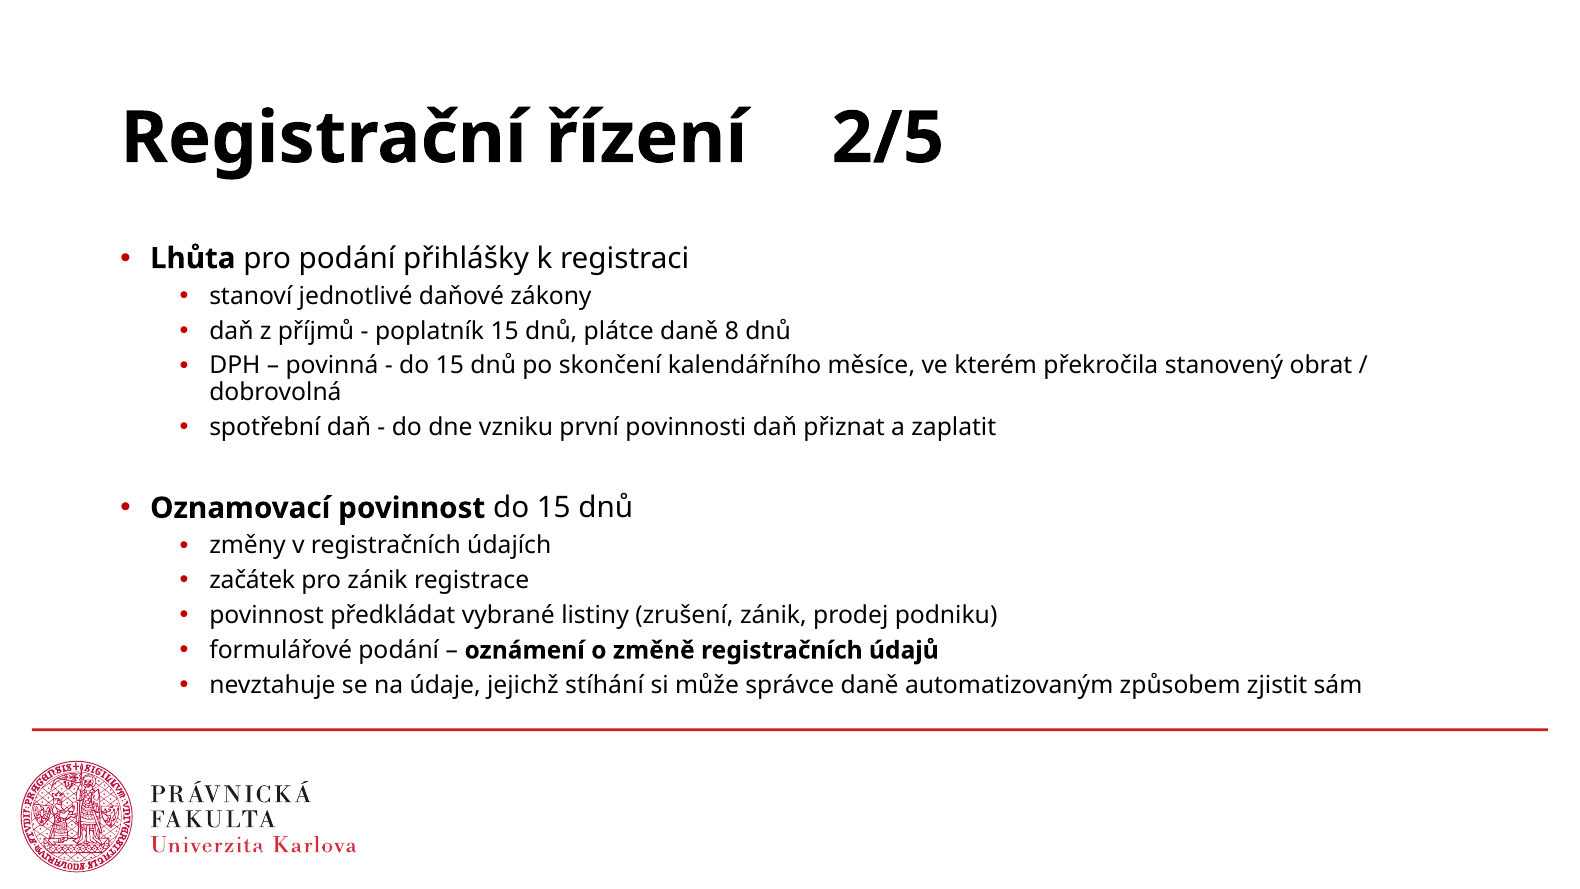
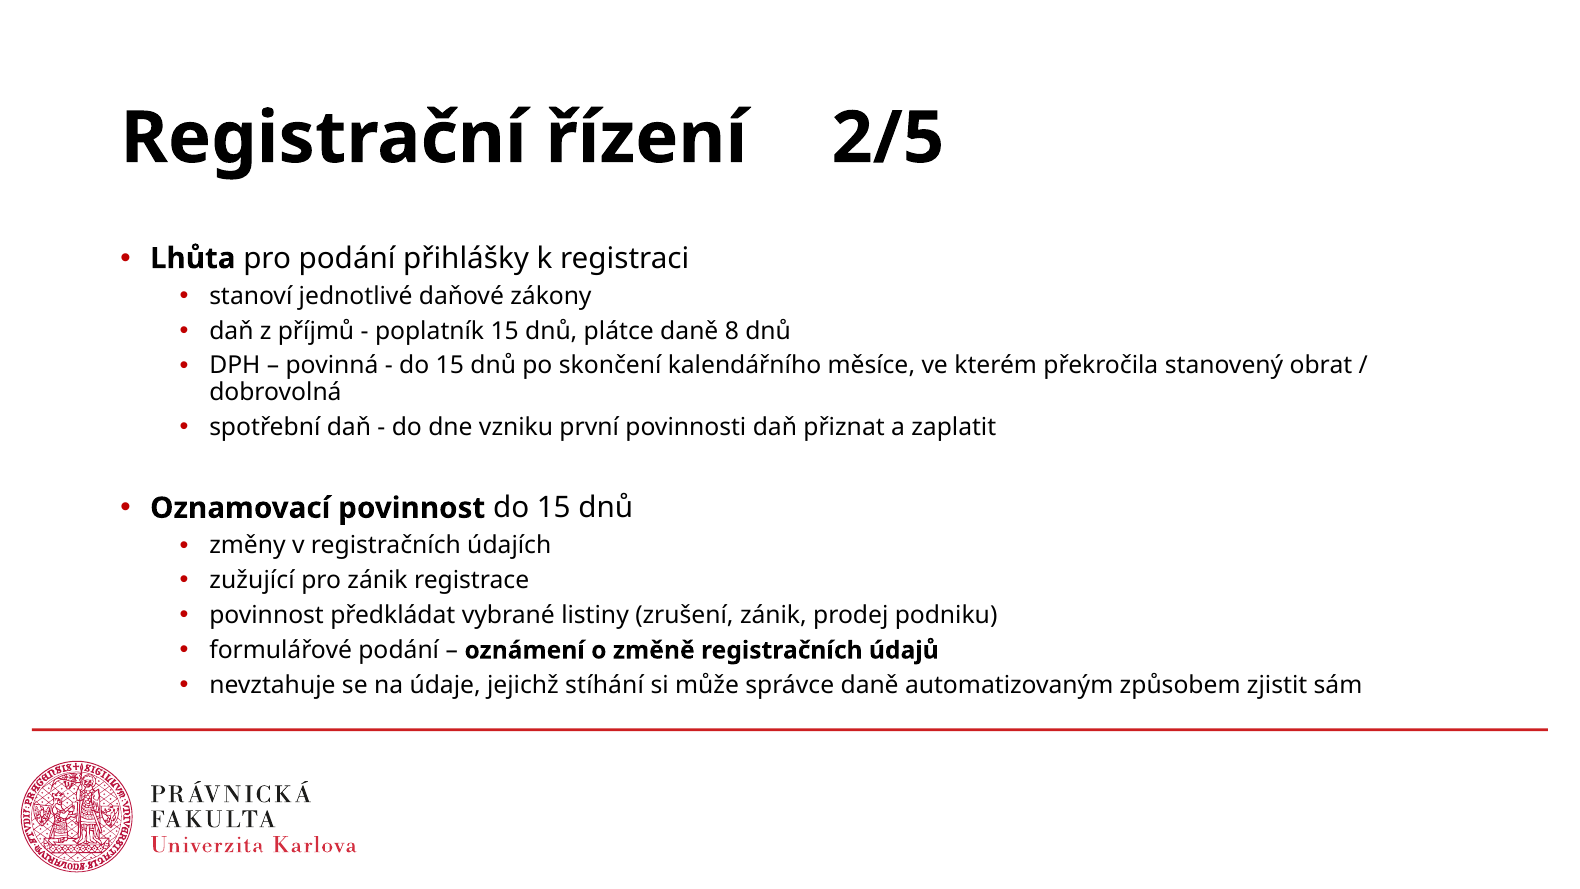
začátek: začátek -> zužující
